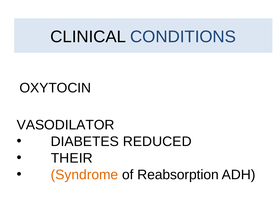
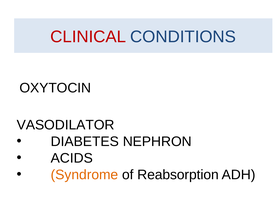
CLINICAL colour: black -> red
REDUCED: REDUCED -> NEPHRON
THEIR: THEIR -> ACIDS
